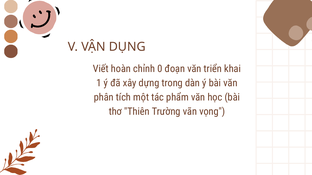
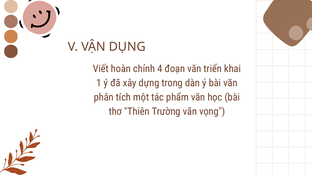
0: 0 -> 4
